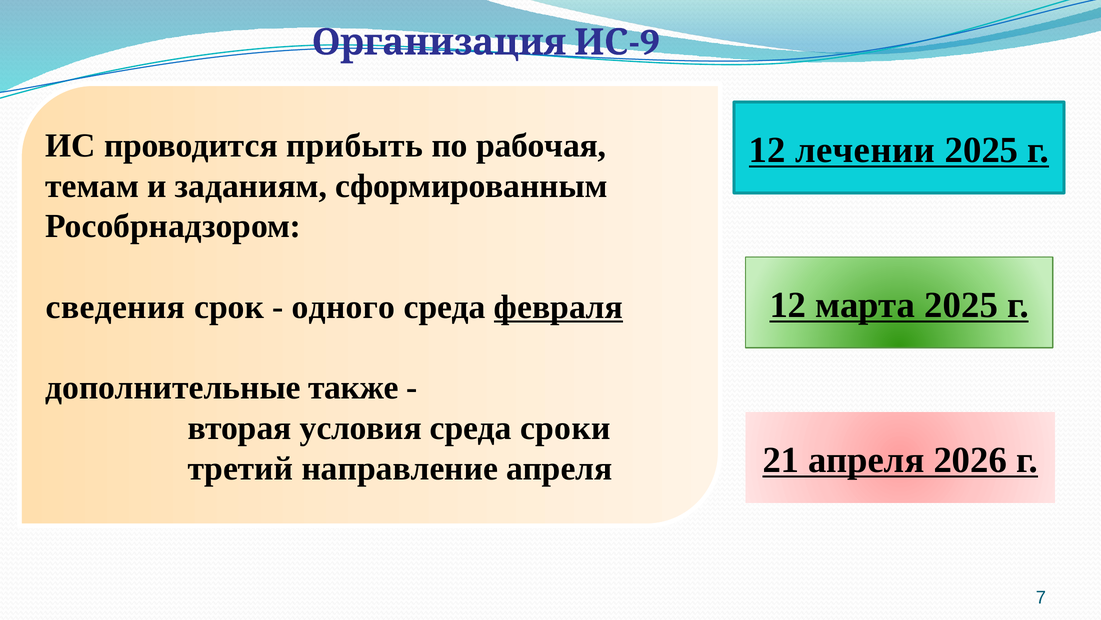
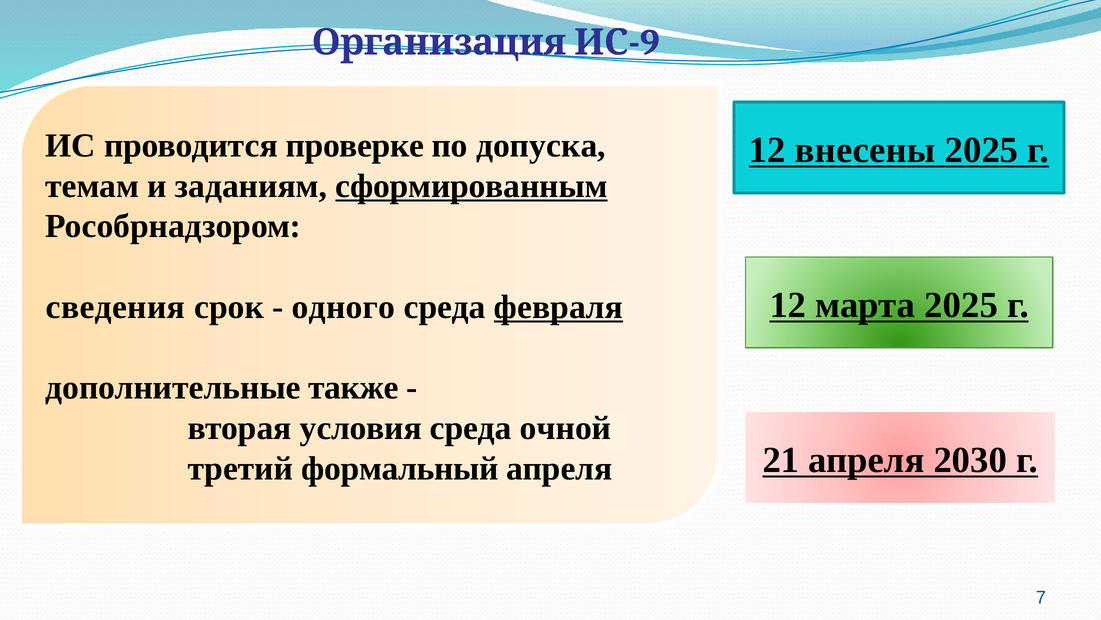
прибыть: прибыть -> проверке
рабочая: рабочая -> допуска
лечении: лечении -> внесены
сформированным underline: none -> present
сроки: сроки -> очной
2026: 2026 -> 2030
направление: направление -> формальный
